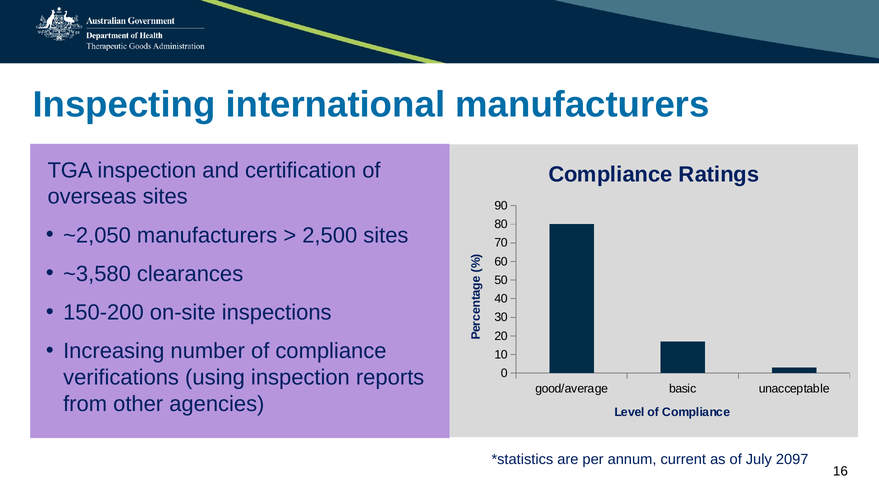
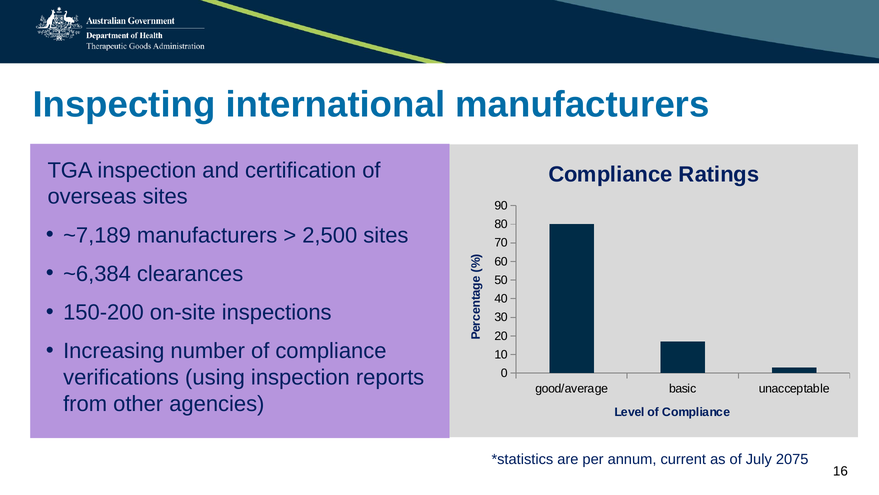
~2,050: ~2,050 -> ~7,189
~3,580: ~3,580 -> ~6,384
2097: 2097 -> 2075
